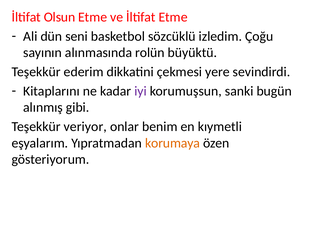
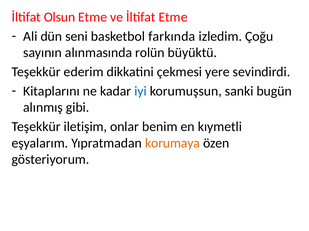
sözcüklü: sözcüklü -> farkında
iyi colour: purple -> blue
veriyor: veriyor -> iletişim
